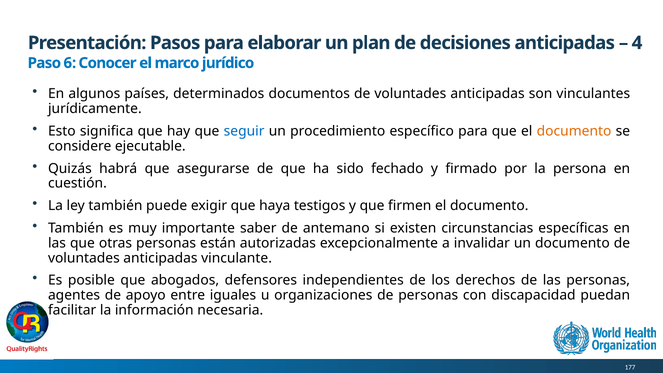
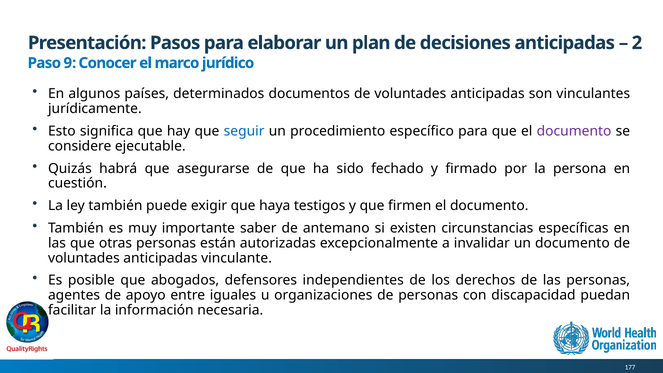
4: 4 -> 2
6: 6 -> 9
documento at (574, 131) colour: orange -> purple
